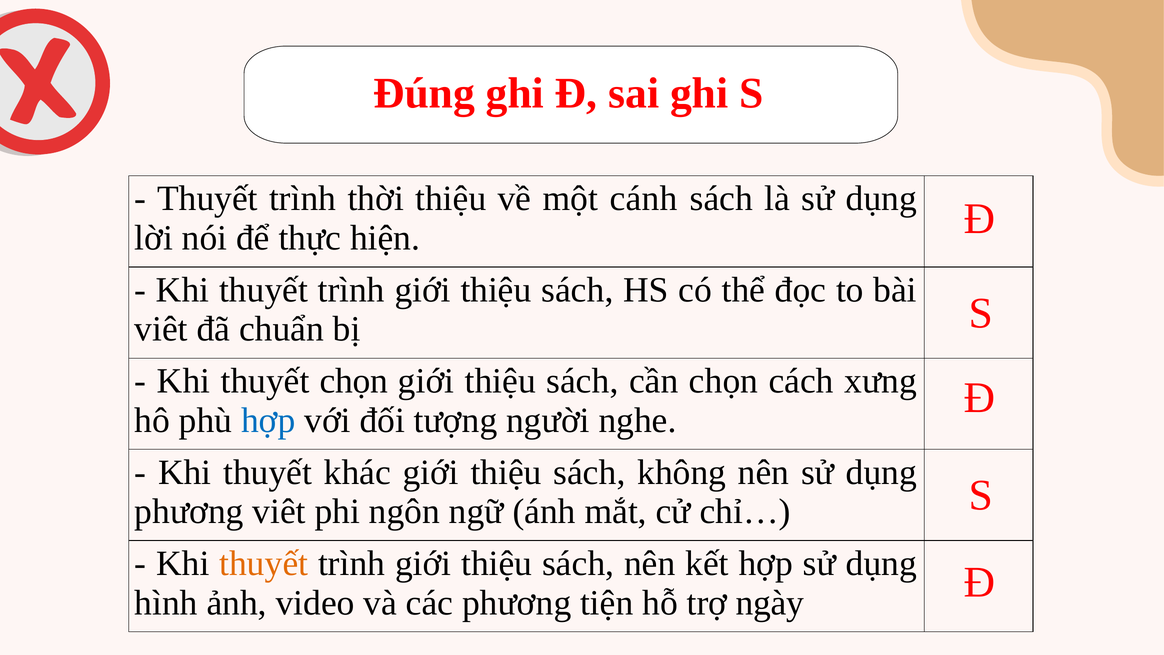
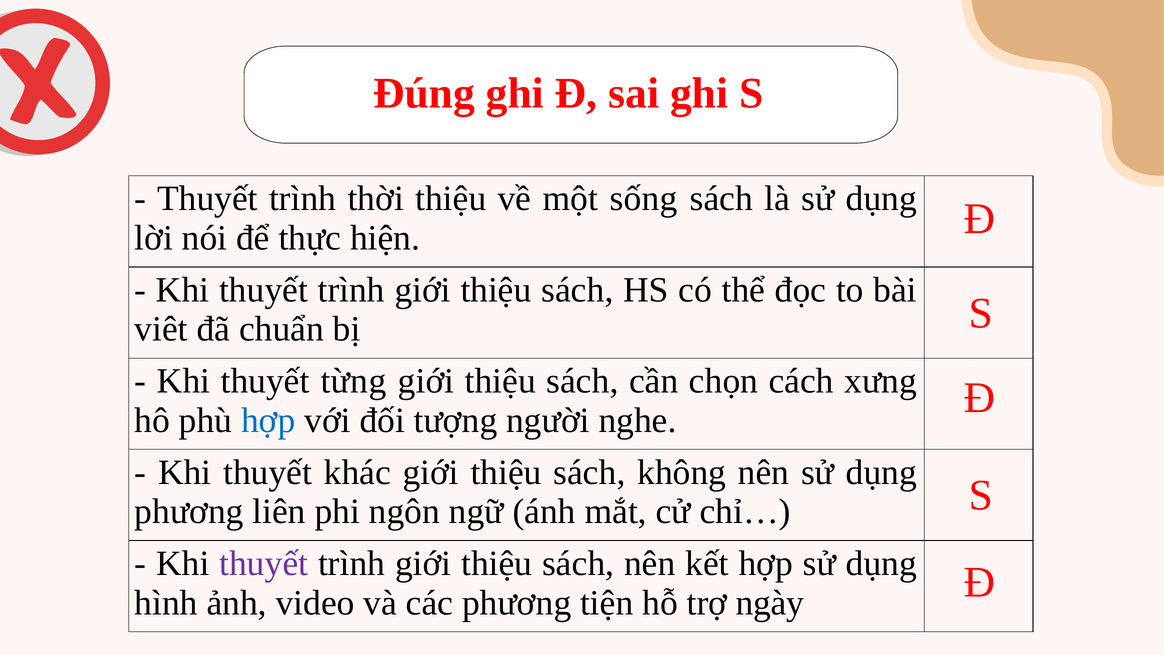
cánh: cánh -> sống
thuyết chọn: chọn -> từng
phương viêt: viêt -> liên
thuyết at (264, 563) colour: orange -> purple
